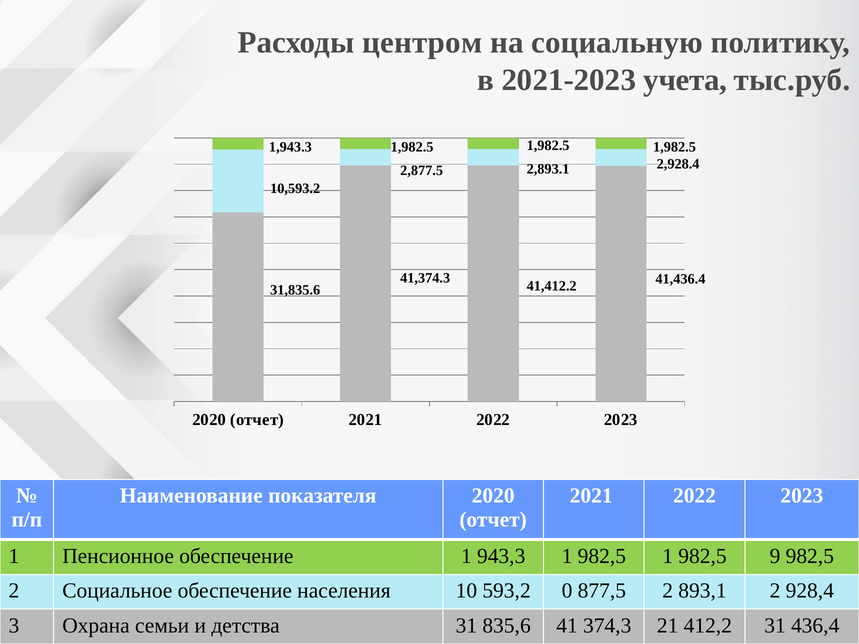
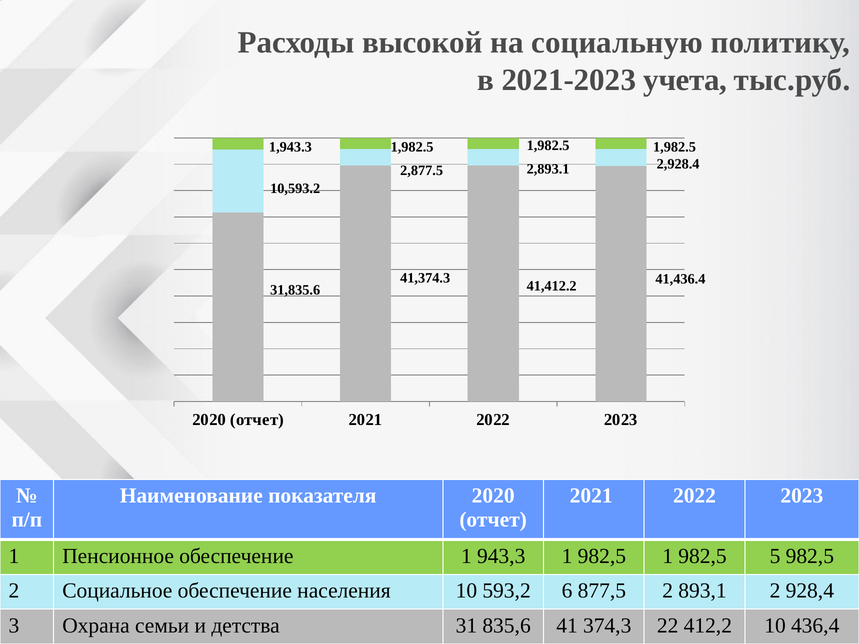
центром: центром -> высокой
9: 9 -> 5
0: 0 -> 6
21: 21 -> 22
412,2 31: 31 -> 10
